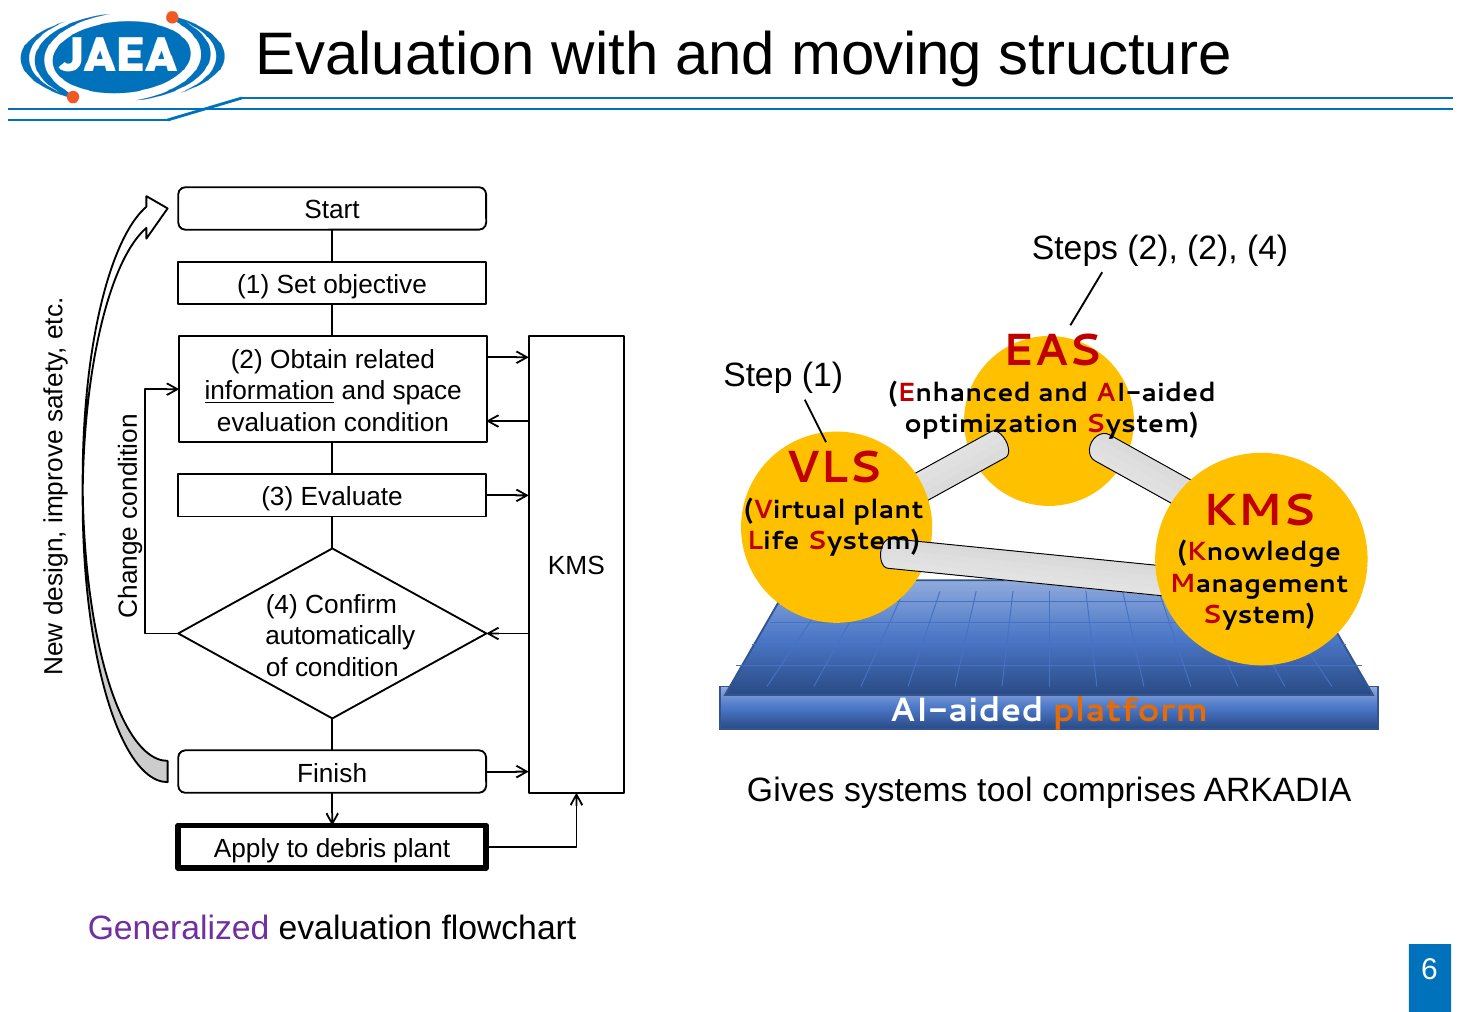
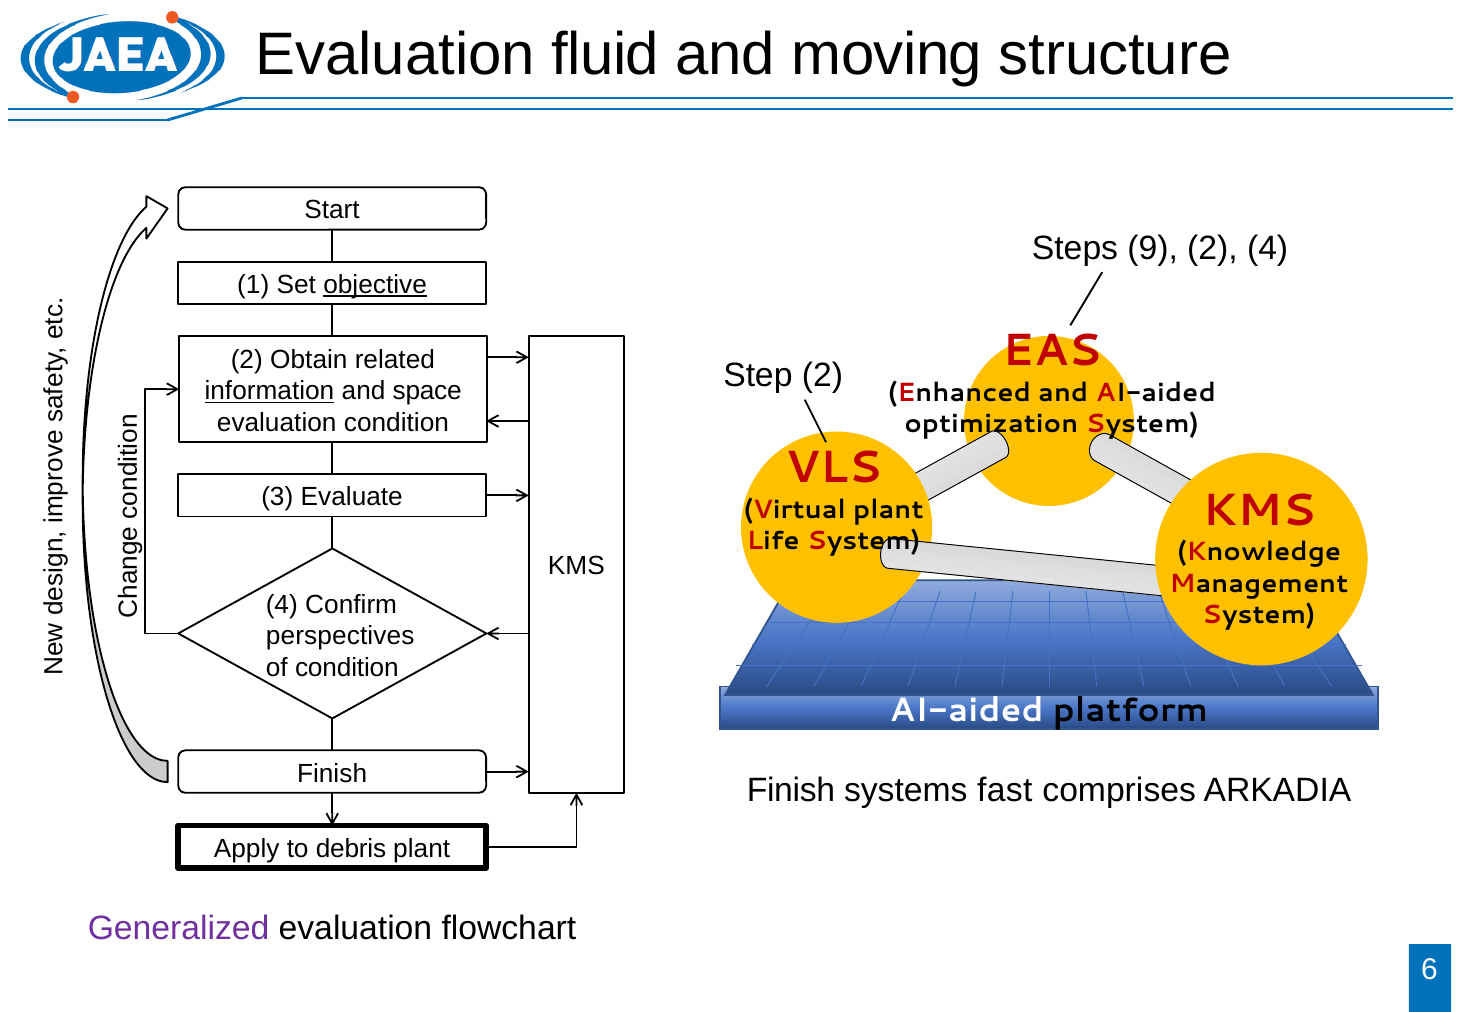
with: with -> fluid
Steps 2: 2 -> 9
objective underline: none -> present
Step 1: 1 -> 2
automatically: automatically -> perspectives
platform colour: orange -> black
Gives at (791, 790): Gives -> Finish
tool: tool -> fast
